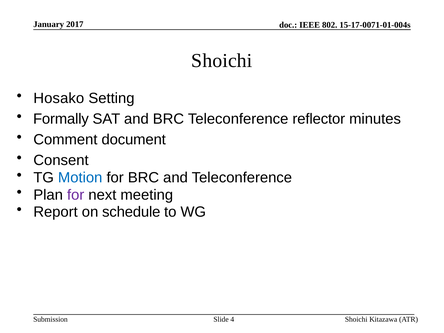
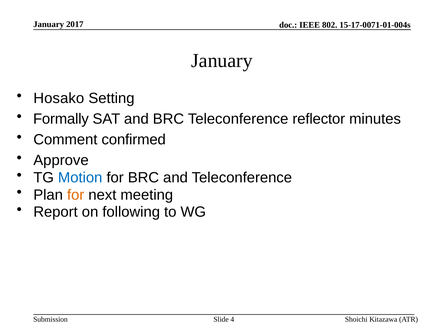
Shoichi at (222, 61): Shoichi -> January
document: document -> confirmed
Consent: Consent -> Approve
for at (76, 195) colour: purple -> orange
schedule: schedule -> following
